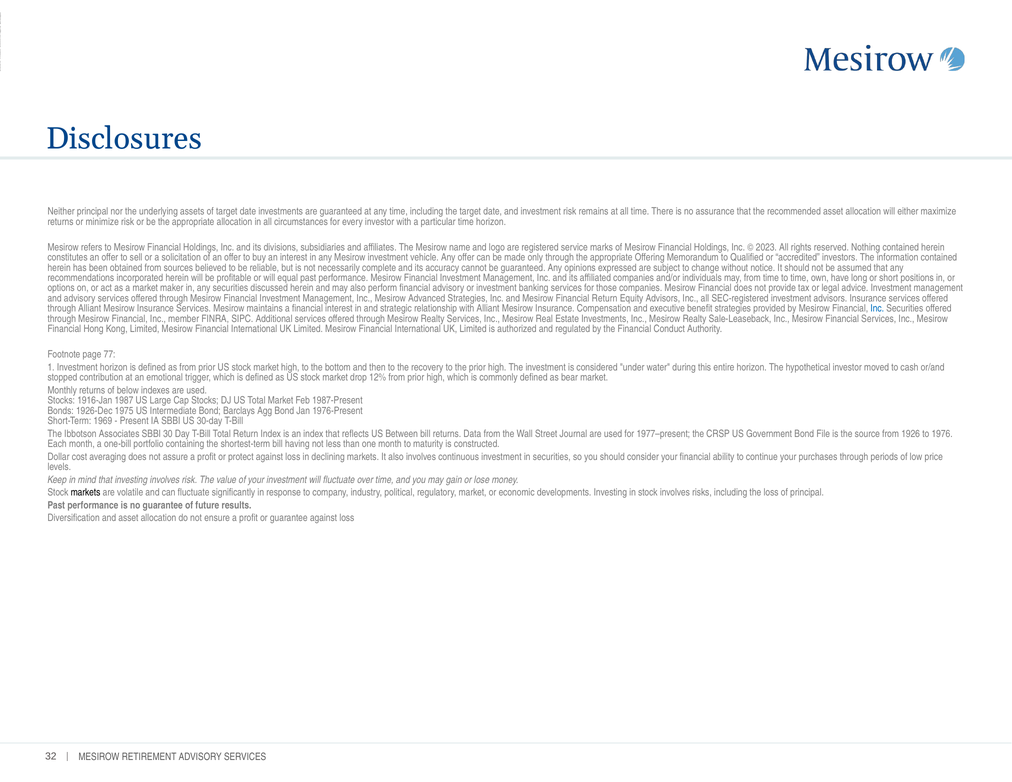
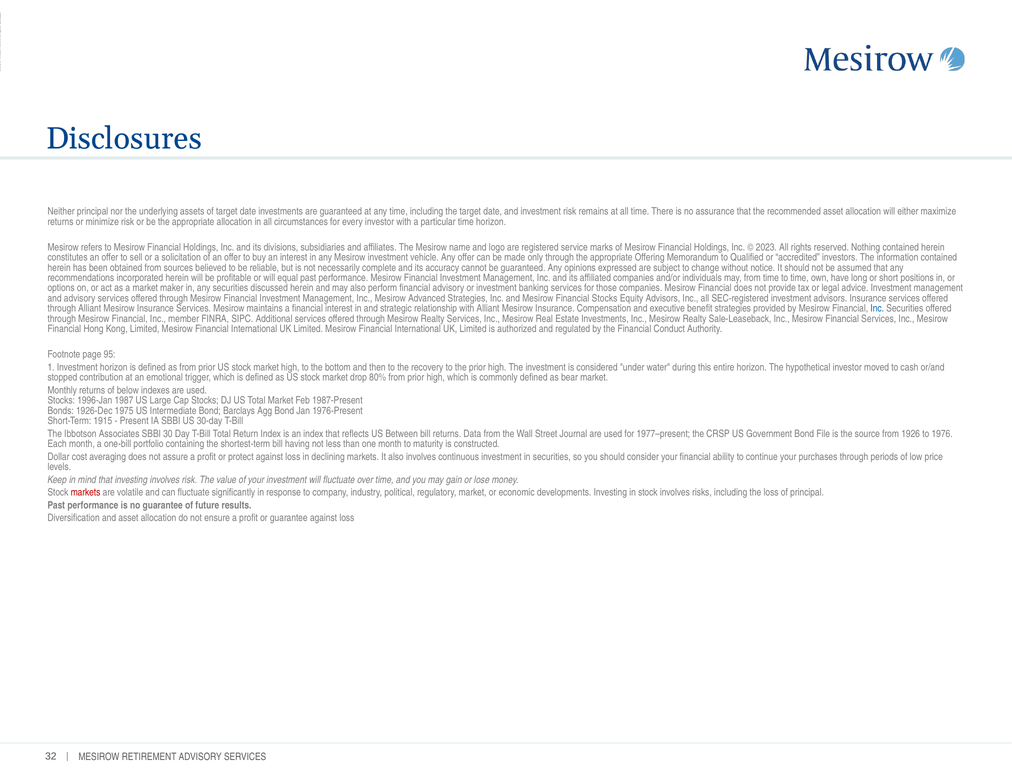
Financial Return: Return -> Stocks
77: 77 -> 95
12%: 12% -> 80%
1916-Jan: 1916-Jan -> 1996-Jan
1969: 1969 -> 1915
markets at (86, 493) colour: black -> red
